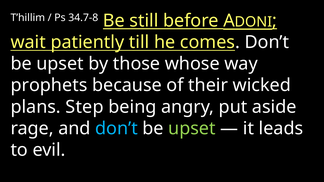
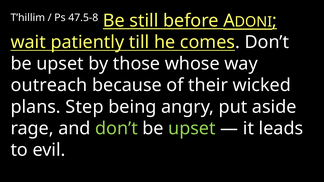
34.7-8: 34.7-8 -> 47.5-8
prophets: prophets -> outreach
don’t at (116, 129) colour: light blue -> light green
